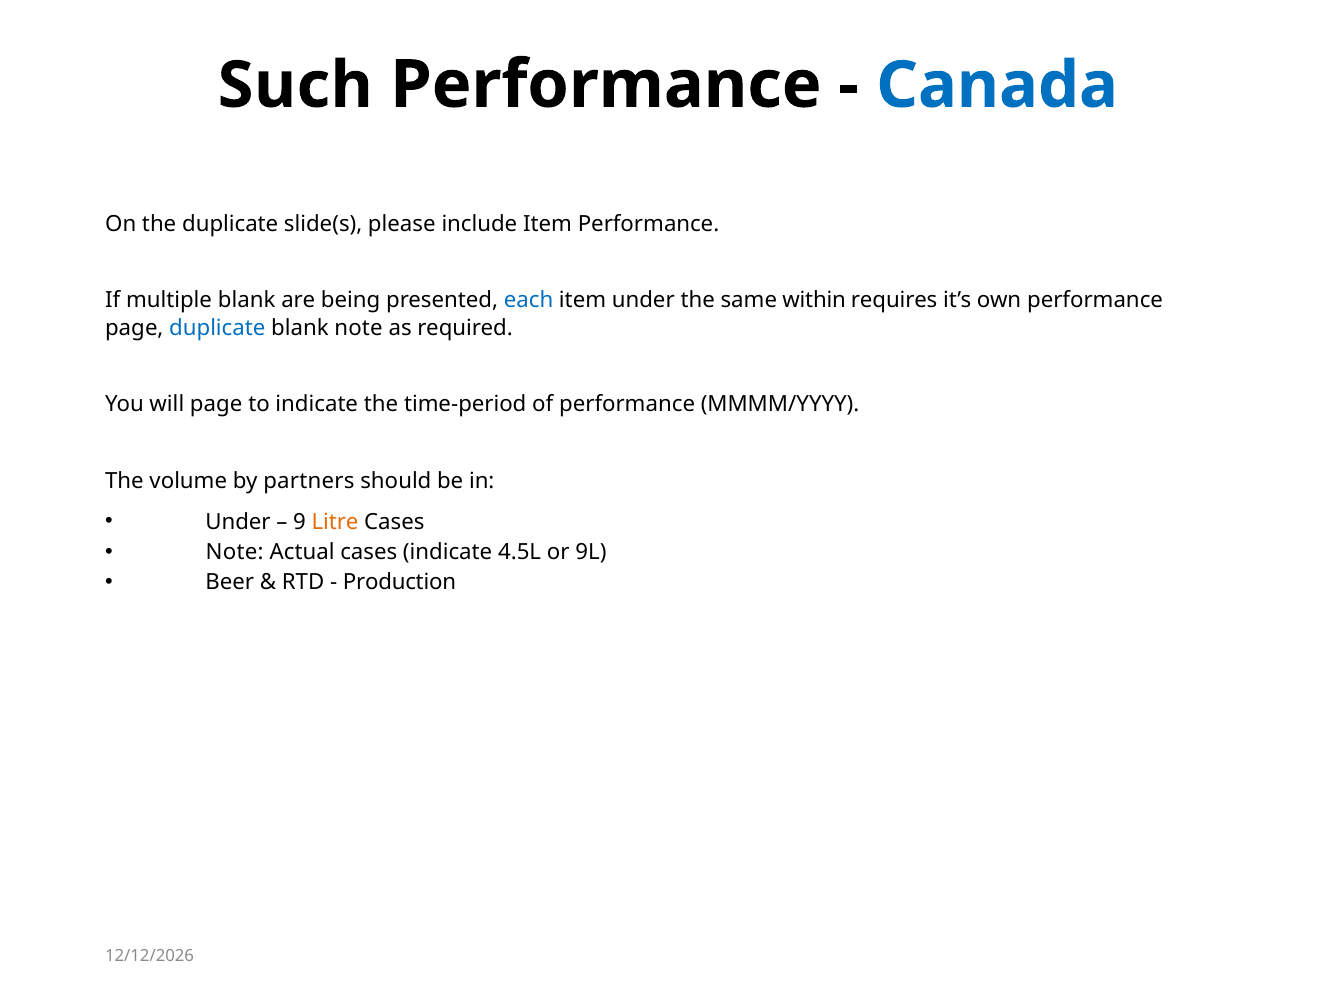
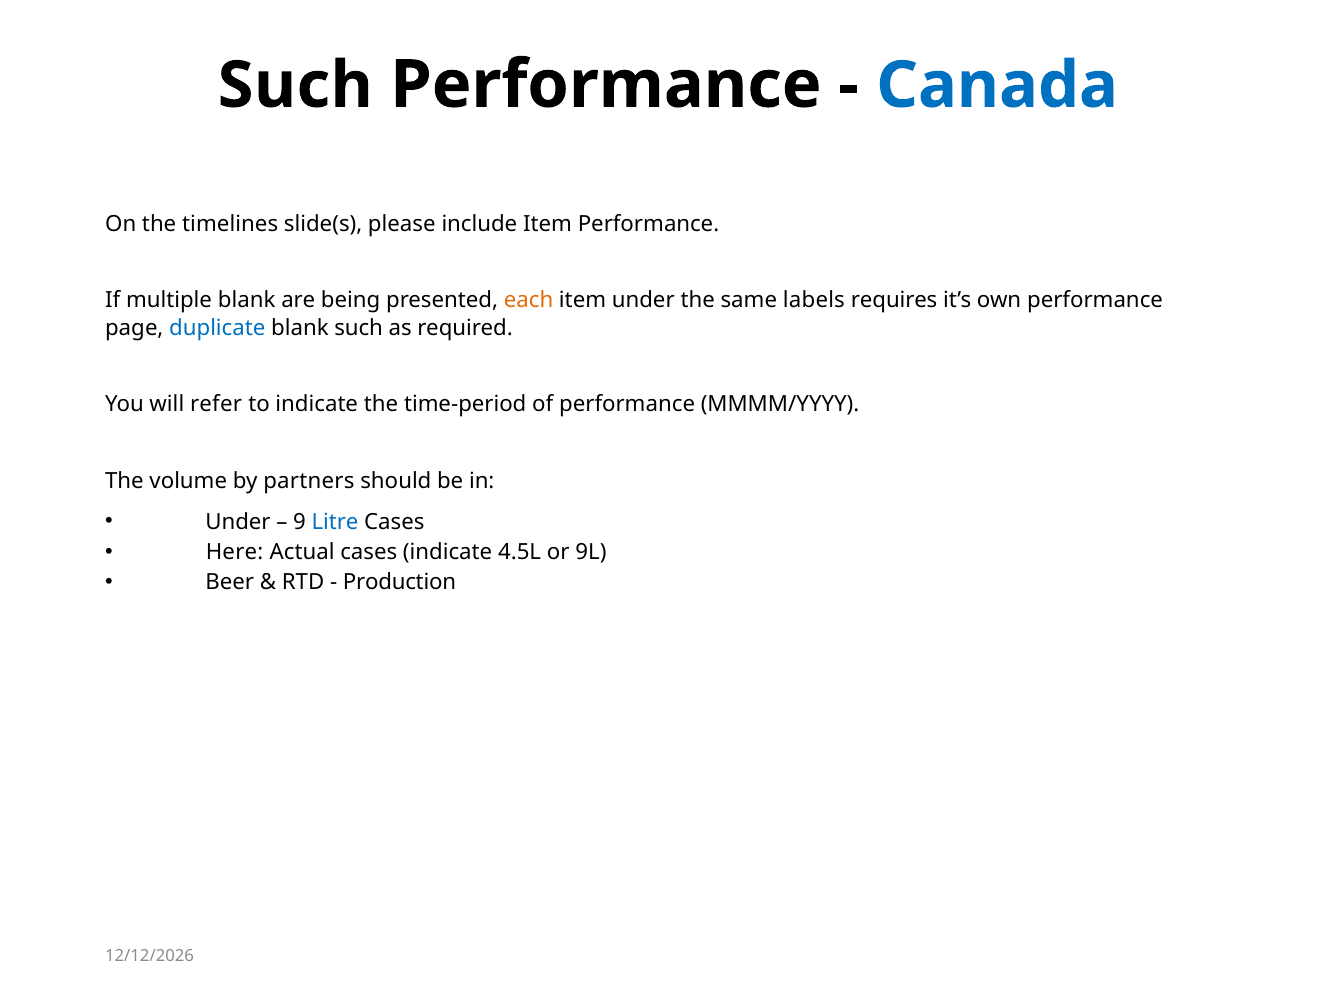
the duplicate: duplicate -> timelines
each colour: blue -> orange
within: within -> labels
blank note: note -> such
will page: page -> refer
Litre colour: orange -> blue
Note at (235, 552): Note -> Here
